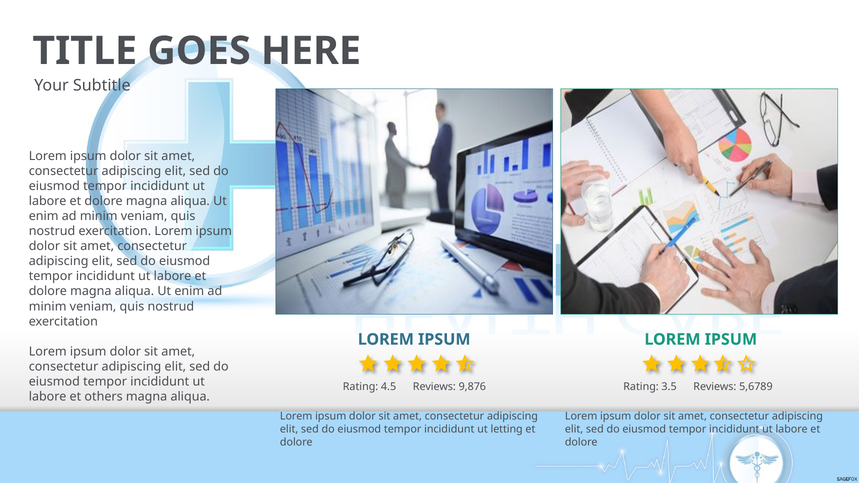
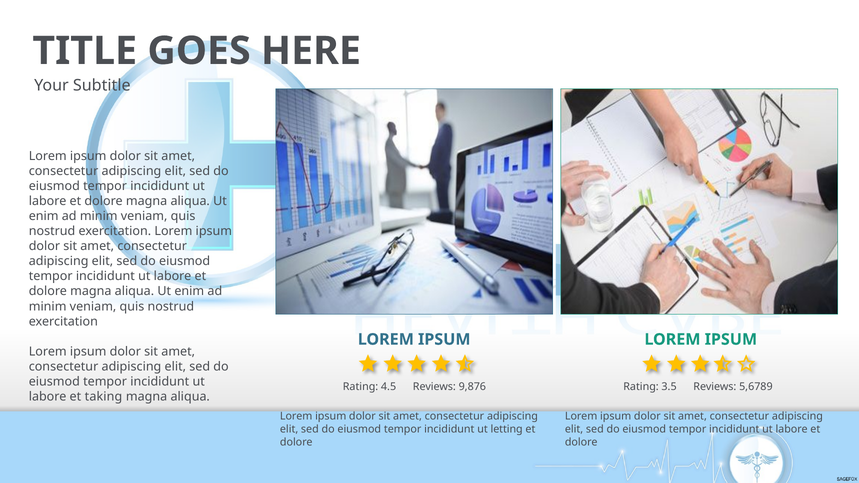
others: others -> taking
